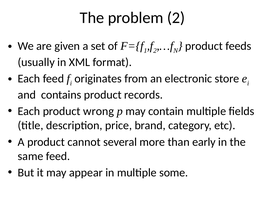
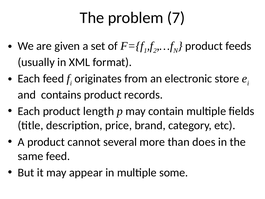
problem 2: 2 -> 7
wrong: wrong -> length
early: early -> does
